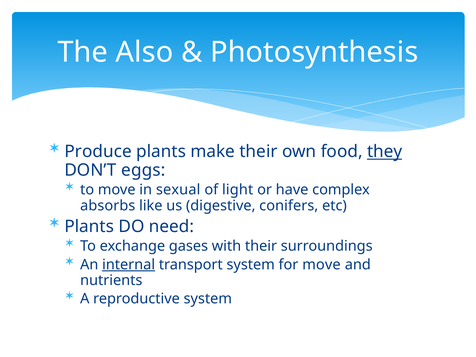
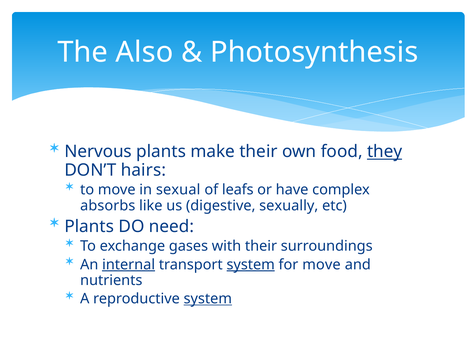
Produce: Produce -> Nervous
eggs: eggs -> hairs
light: light -> leafs
conifers: conifers -> sexually
system at (251, 265) underline: none -> present
system at (208, 299) underline: none -> present
